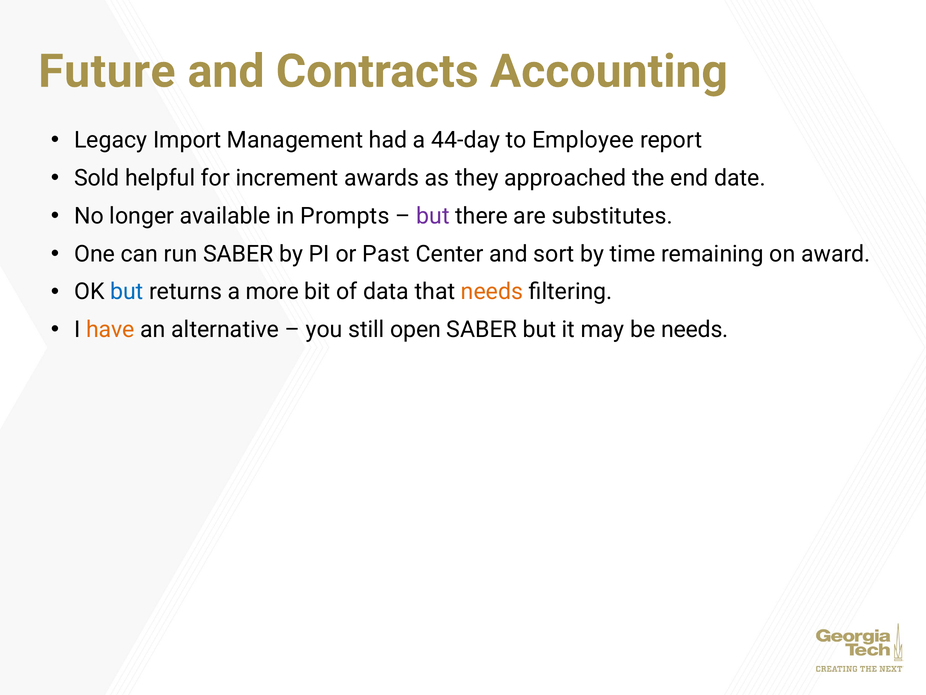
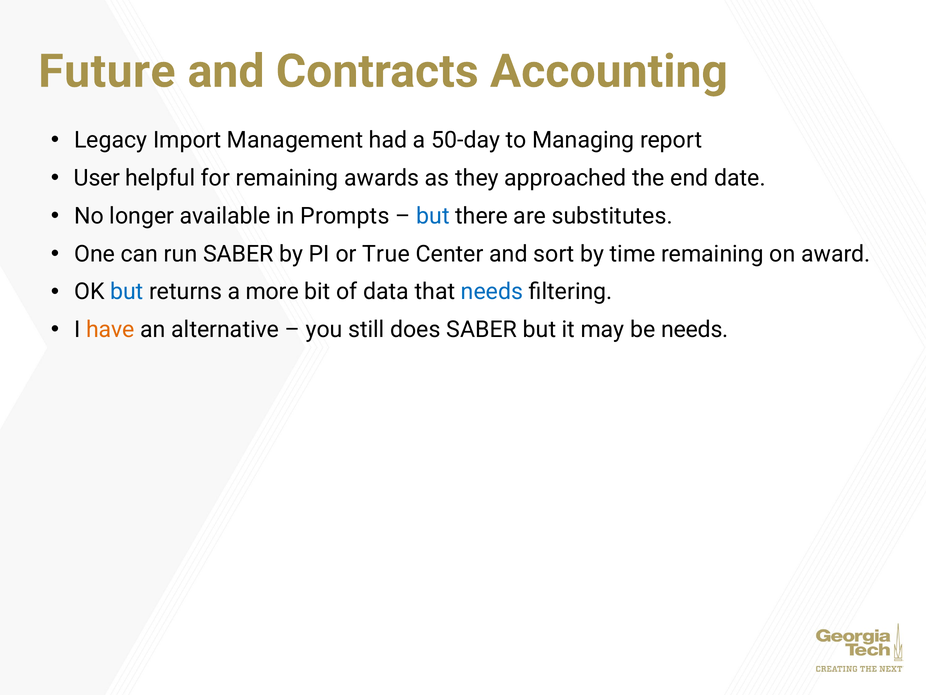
44-day: 44-day -> 50-day
Employee: Employee -> Managing
Sold: Sold -> User
for increment: increment -> remaining
but at (433, 216) colour: purple -> blue
Past: Past -> True
needs at (492, 292) colour: orange -> blue
open: open -> does
